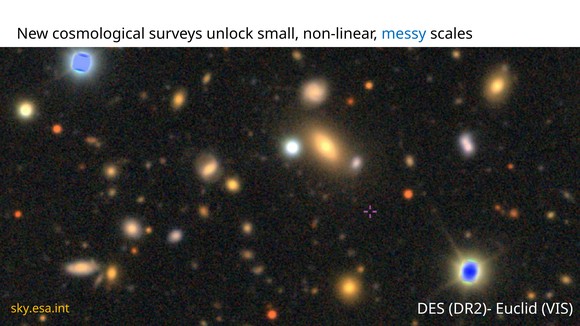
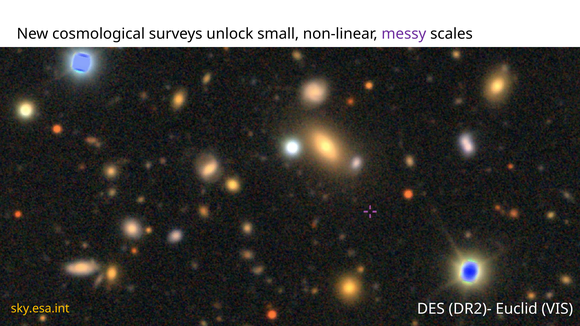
messy colour: blue -> purple
